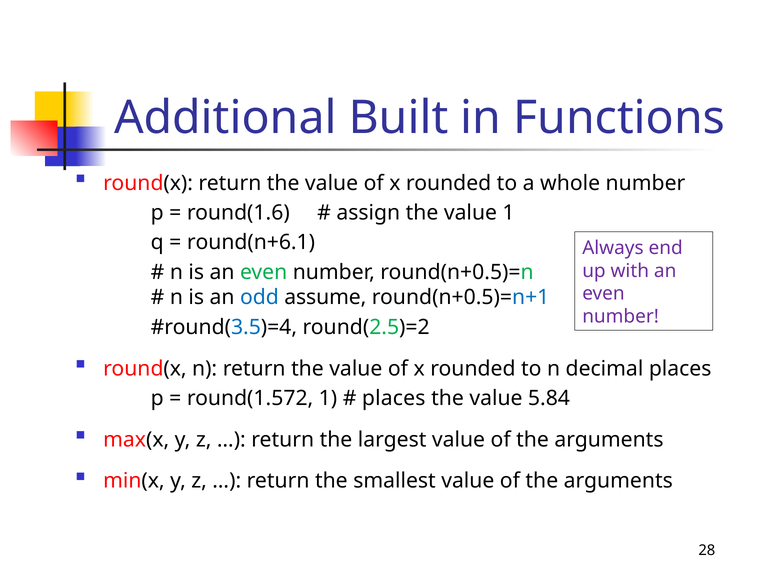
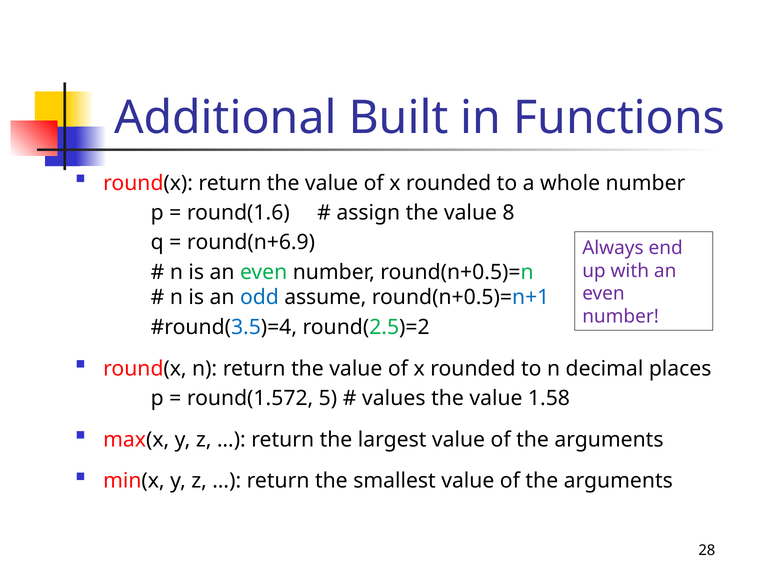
value 1: 1 -> 8
round(n+6.1: round(n+6.1 -> round(n+6.9
round(1.572 1: 1 -> 5
places at (394, 398): places -> values
5.84: 5.84 -> 1.58
